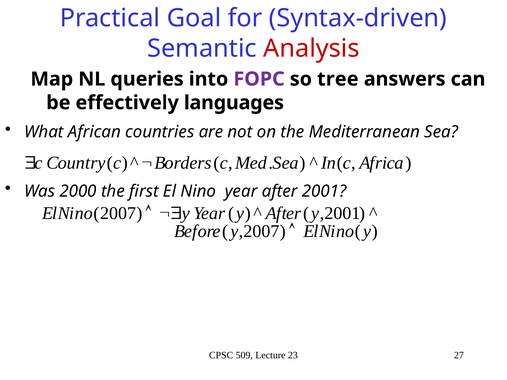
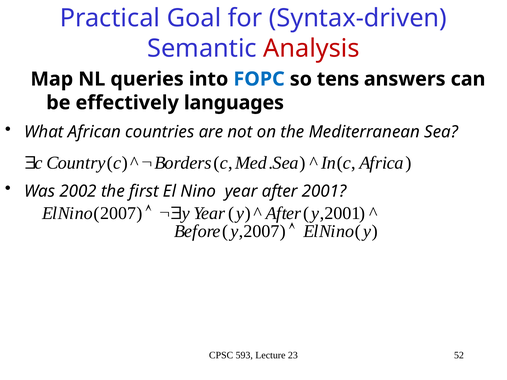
FOPC colour: purple -> blue
tree: tree -> tens
2000: 2000 -> 2002
509: 509 -> 593
27: 27 -> 52
